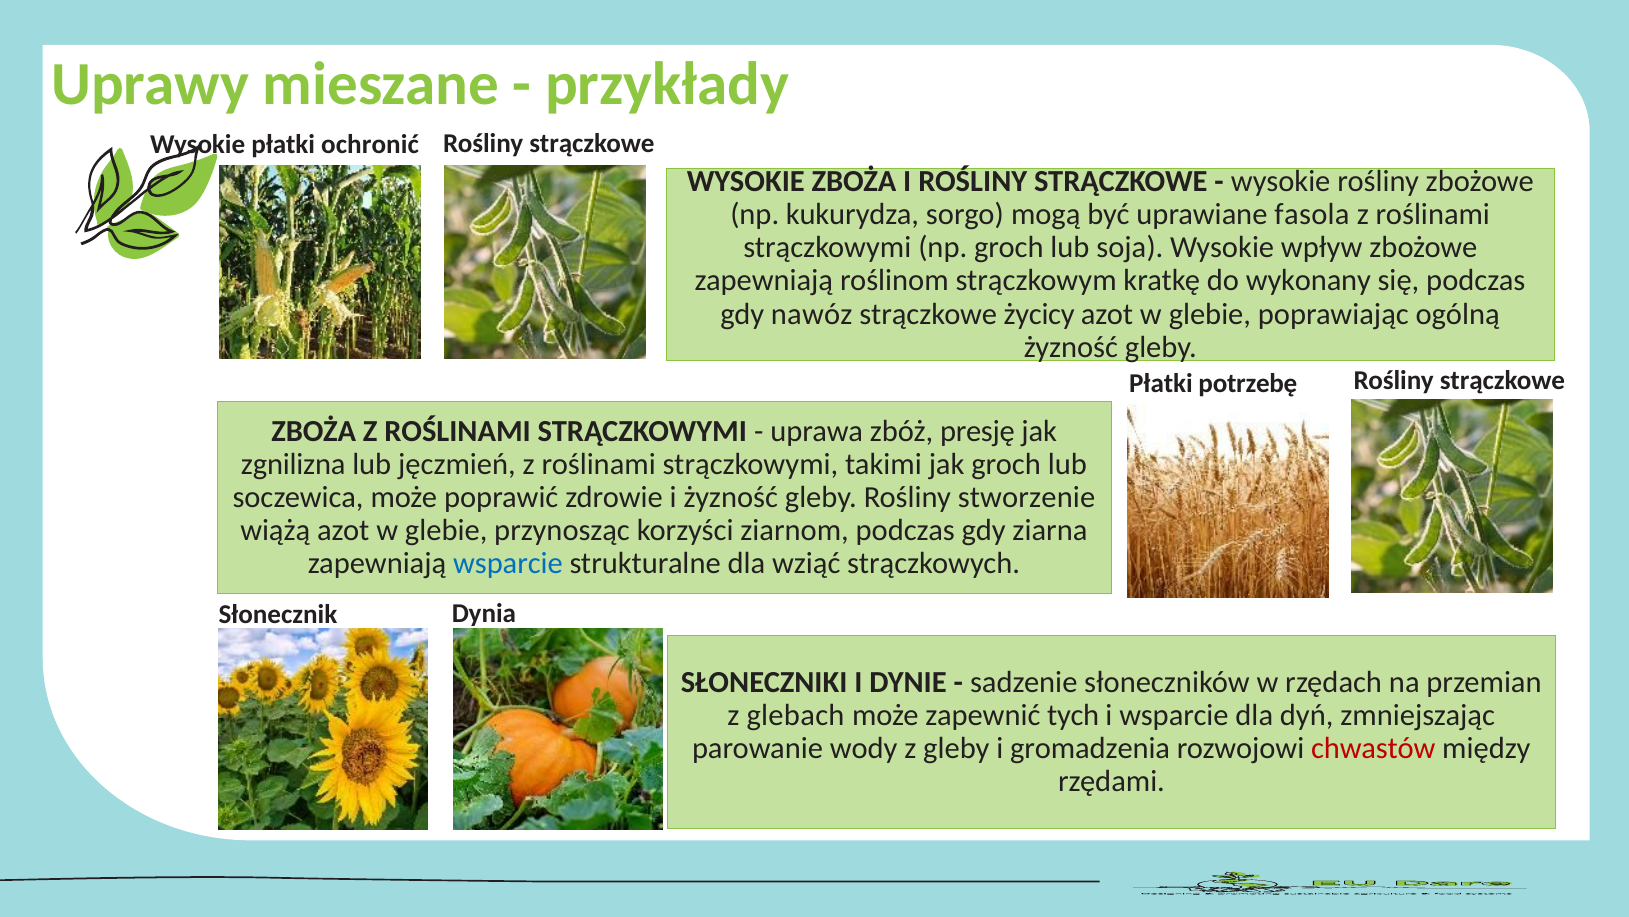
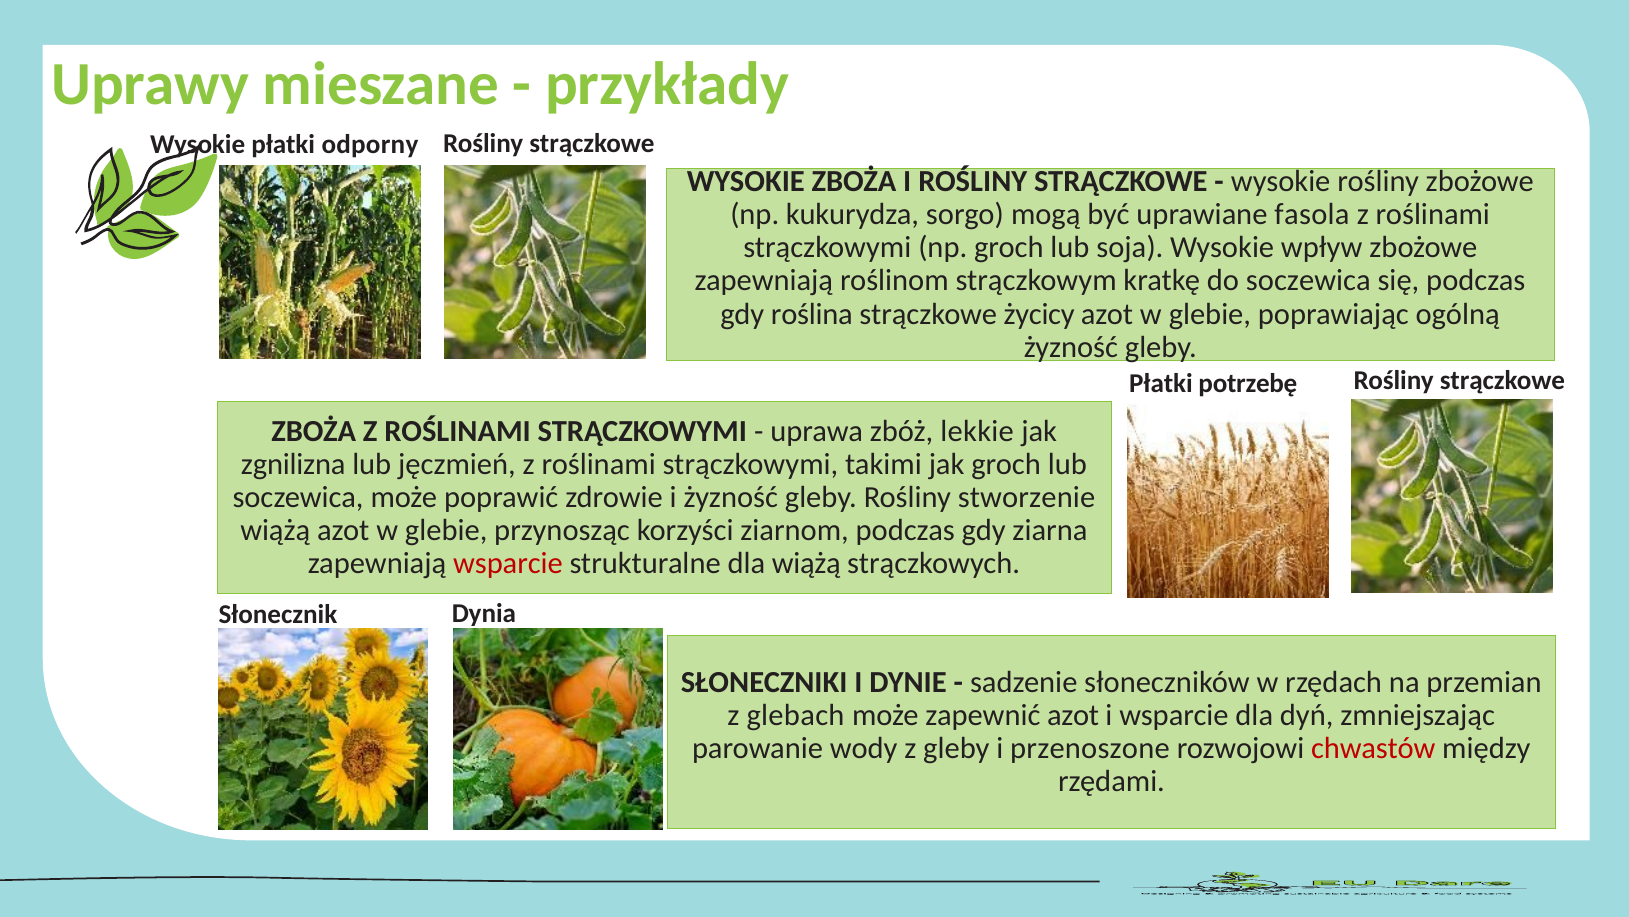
ochronić: ochronić -> odporny
do wykonany: wykonany -> soczewica
nawóz: nawóz -> roślina
presję: presję -> lekkie
wsparcie at (508, 563) colour: blue -> red
dla wziąć: wziąć -> wiążą
zapewnić tych: tych -> azot
gromadzenia: gromadzenia -> przenoszone
